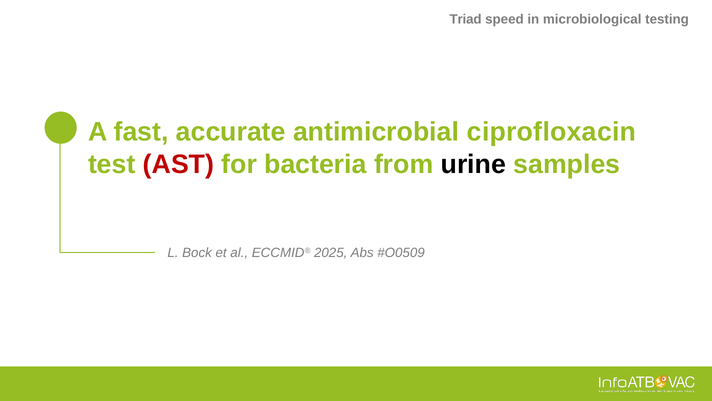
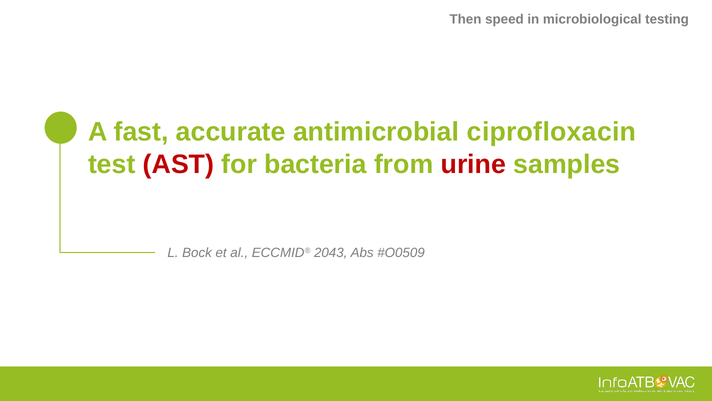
Triad: Triad -> Then
urine colour: black -> red
2025: 2025 -> 2043
